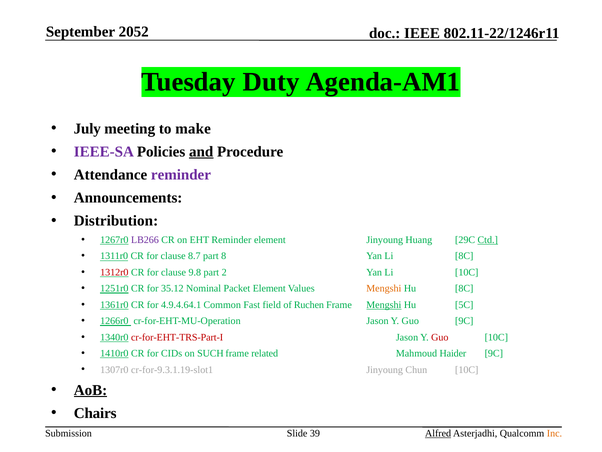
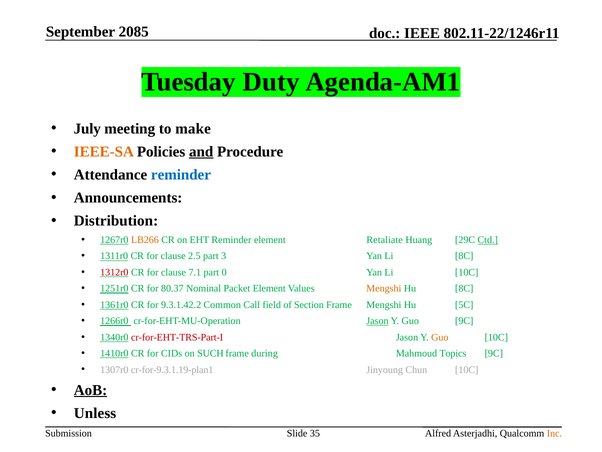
2052: 2052 -> 2085
IEEE-SA colour: purple -> orange
reminder at (181, 175) colour: purple -> blue
LB266 colour: purple -> orange
element Jinyoung: Jinyoung -> Retaliate
8.7: 8.7 -> 2.5
8: 8 -> 3
9.8: 9.8 -> 7.1
2: 2 -> 0
35.12: 35.12 -> 80.37
4.9.4.64.1: 4.9.4.64.1 -> 9.3.1.42.2
Fast: Fast -> Call
Ruchen: Ruchen -> Section
Mengshi at (384, 304) underline: present -> none
Jason at (377, 321) underline: none -> present
Guo at (440, 337) colour: red -> orange
related: related -> during
Haider: Haider -> Topics
cr-for-9.3.1.19-slot1: cr-for-9.3.1.19-slot1 -> cr-for-9.3.1.19-plan1
Chairs: Chairs -> Unless
39: 39 -> 35
Alfred underline: present -> none
